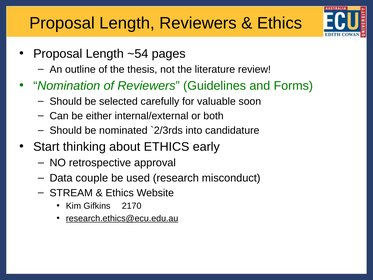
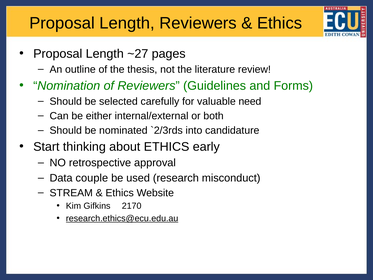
~54: ~54 -> ~27
soon: soon -> need
